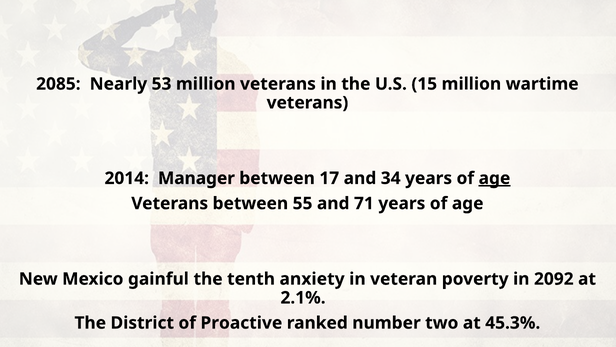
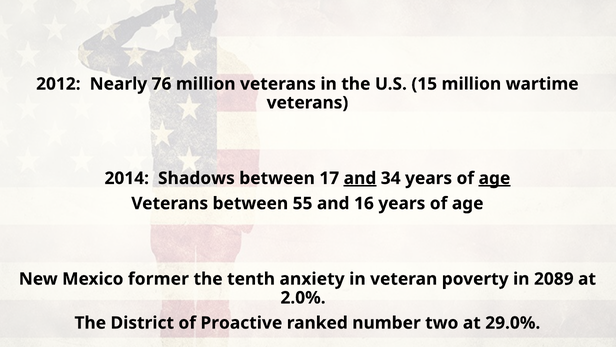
2085: 2085 -> 2012
53: 53 -> 76
Manager: Manager -> Shadows
and at (360, 178) underline: none -> present
71: 71 -> 16
gainful: gainful -> former
2092: 2092 -> 2089
2.1%: 2.1% -> 2.0%
45.3%: 45.3% -> 29.0%
